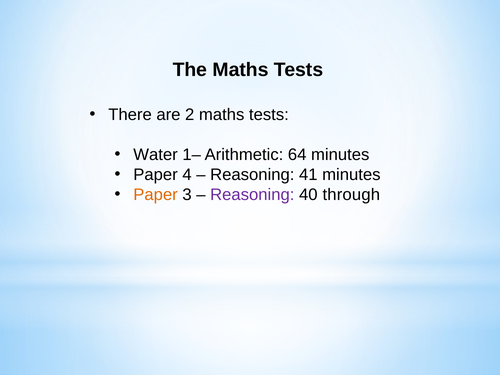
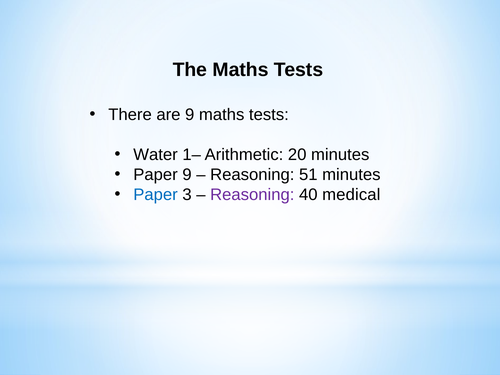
are 2: 2 -> 9
64: 64 -> 20
Paper 4: 4 -> 9
41: 41 -> 51
Paper at (156, 195) colour: orange -> blue
through: through -> medical
